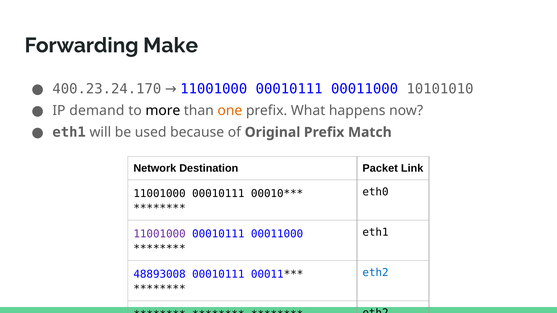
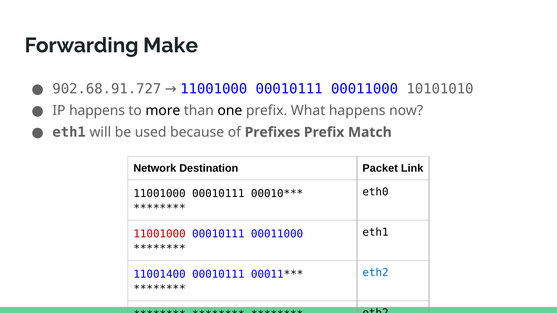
400.23.24.170: 400.23.24.170 -> 902.68.91.727
IP demand: demand -> happens
one colour: orange -> black
Original: Original -> Prefixes
11001000 at (160, 234) colour: purple -> red
48893008: 48893008 -> 11001400
